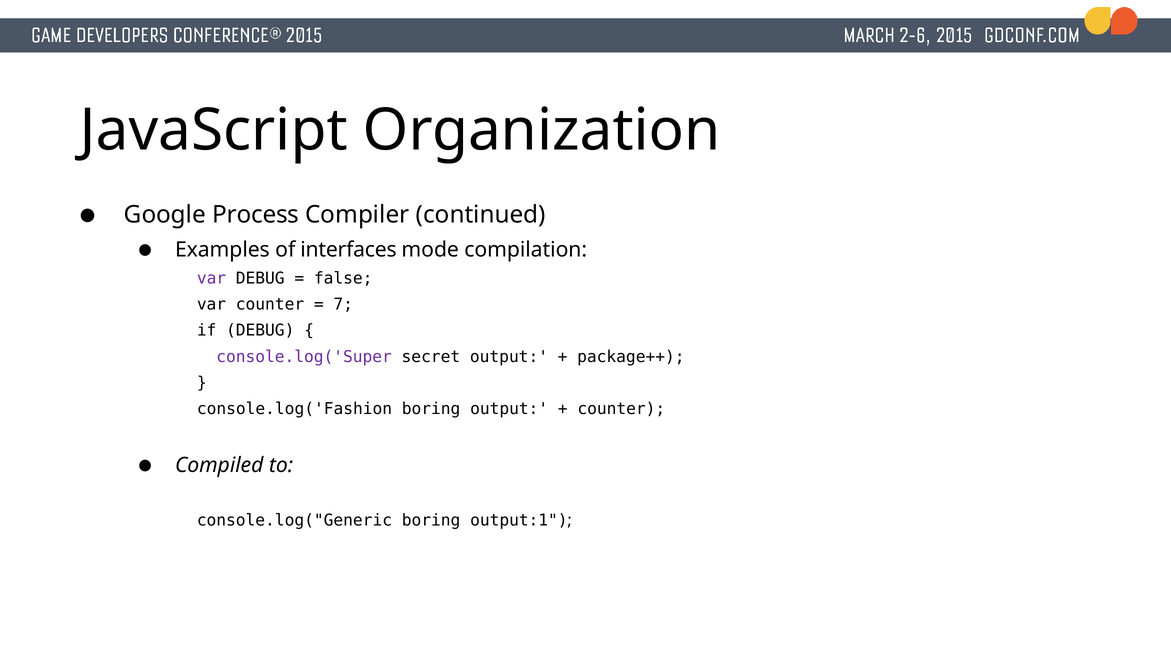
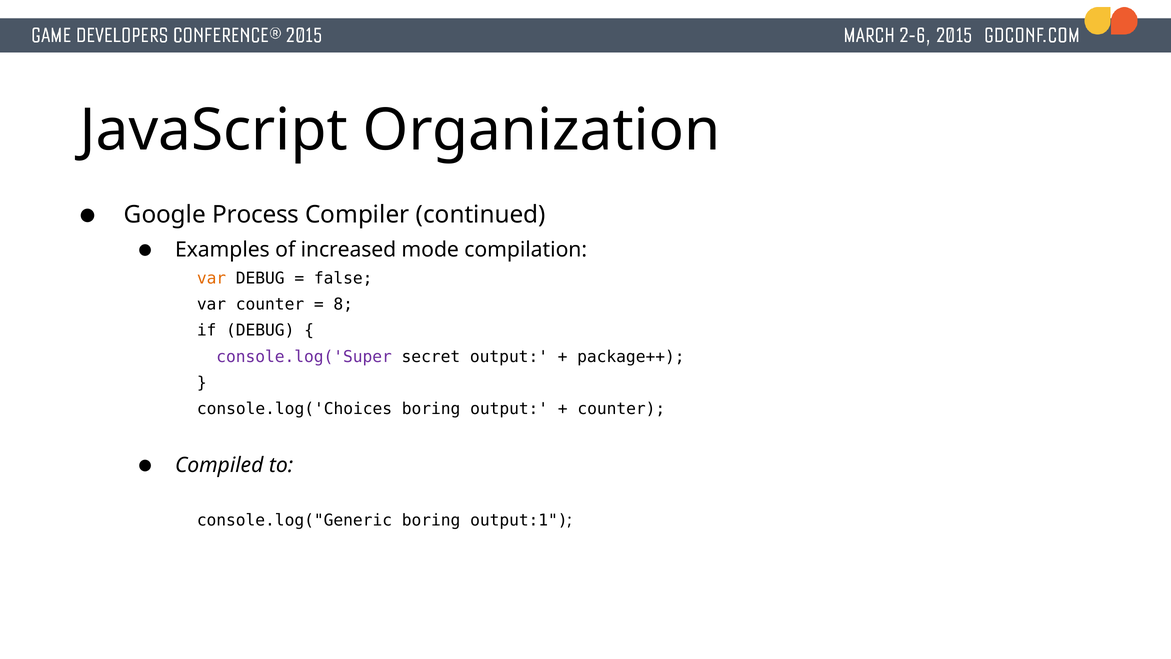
interfaces: interfaces -> increased
var at (212, 278) colour: purple -> orange
7: 7 -> 8
console.log('Fashion: console.log('Fashion -> console.log('Choices
